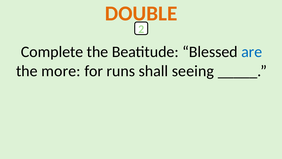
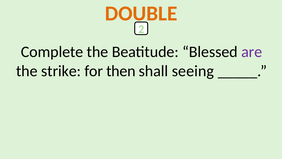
are colour: blue -> purple
more: more -> strike
runs: runs -> then
